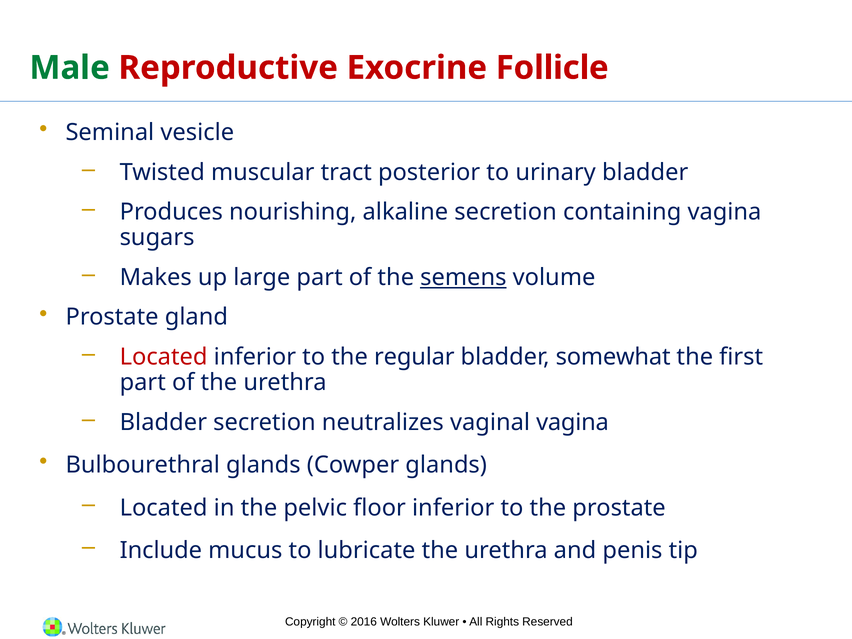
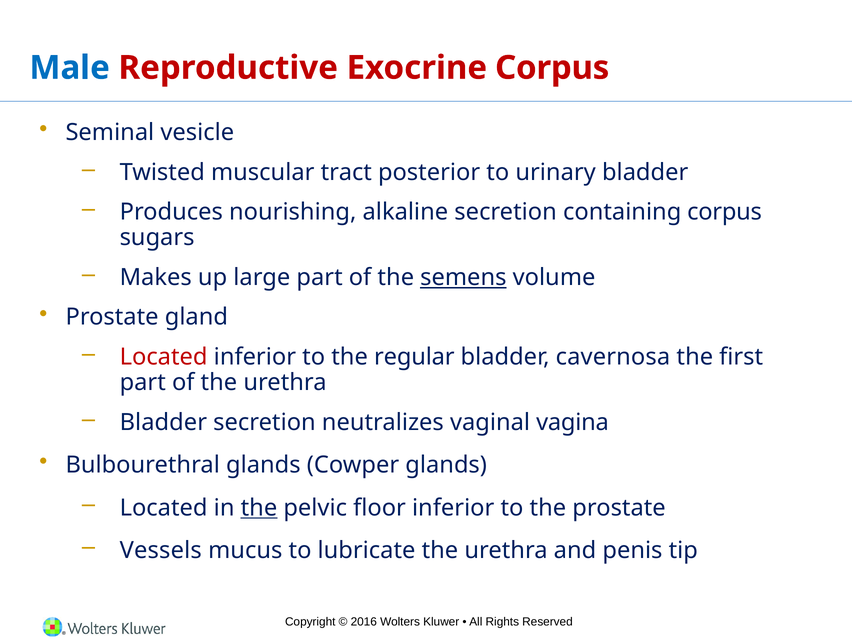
Male colour: green -> blue
Exocrine Follicle: Follicle -> Corpus
containing vagina: vagina -> corpus
somewhat: somewhat -> cavernosa
the at (259, 508) underline: none -> present
Include: Include -> Vessels
